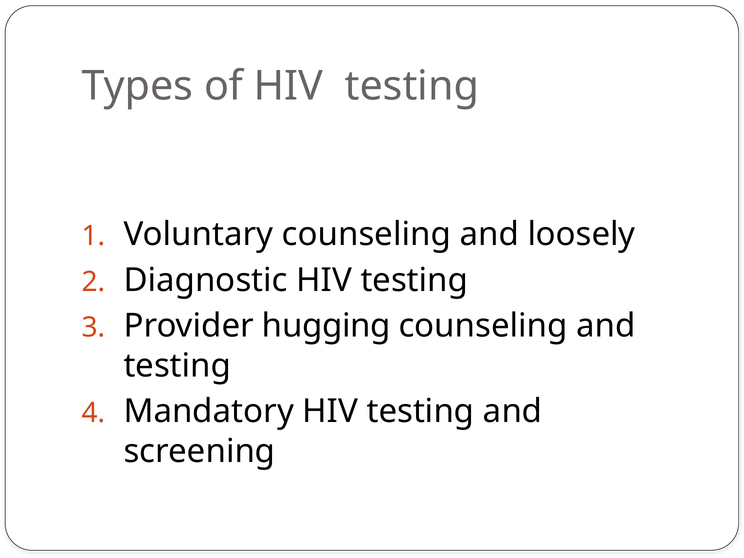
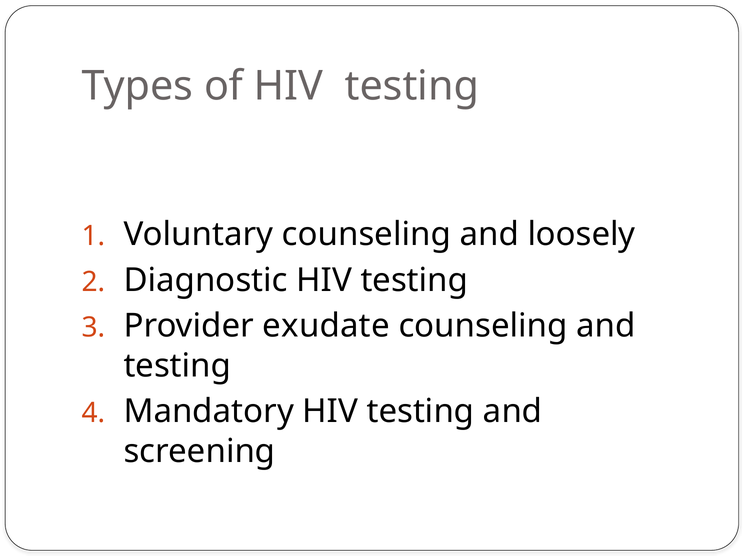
hugging: hugging -> exudate
